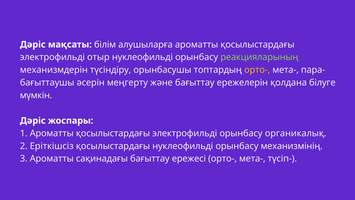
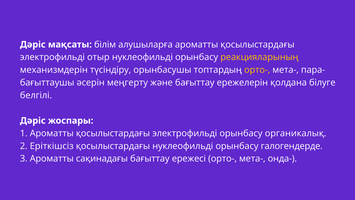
реакцияларының colour: light green -> yellow
мүмкін: мүмкін -> белгілі
механизмінің: механизмінің -> галогендерде
түсіп-: түсіп- -> онда-
